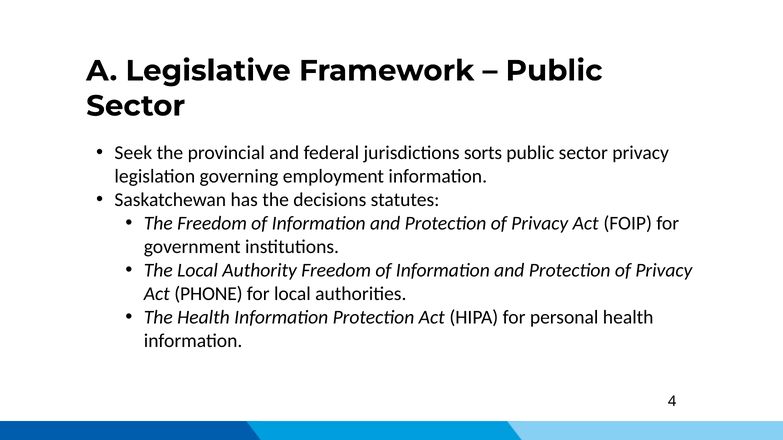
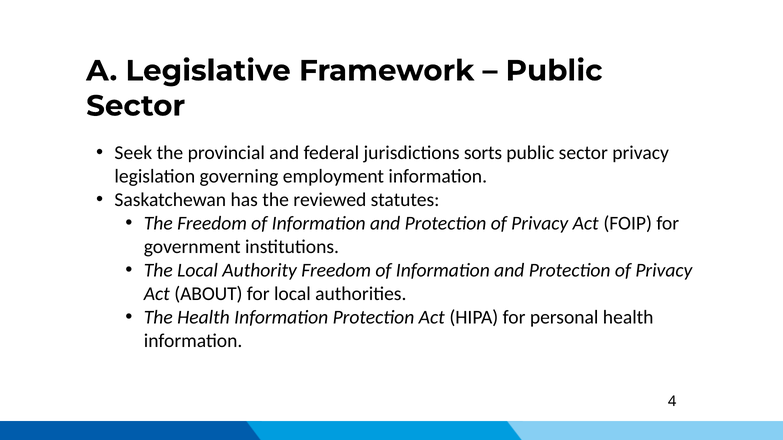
decisions: decisions -> reviewed
PHONE: PHONE -> ABOUT
